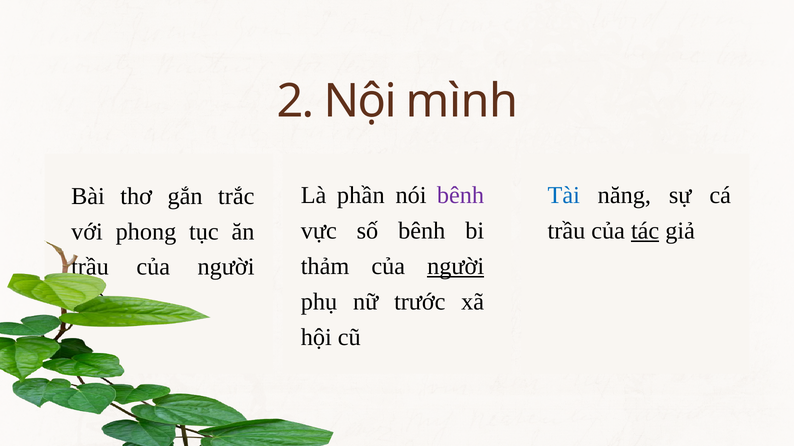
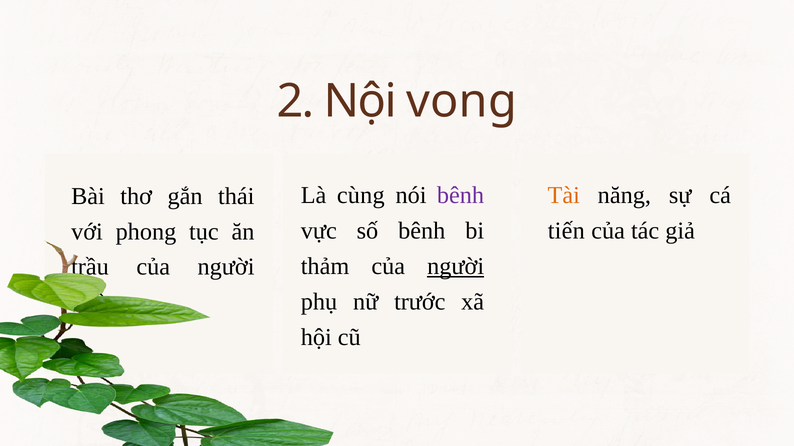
mình: mình -> vọng
Tài colour: blue -> orange
phần: phần -> cùng
trắc: trắc -> thái
trầu at (566, 231): trầu -> tiến
tác underline: present -> none
